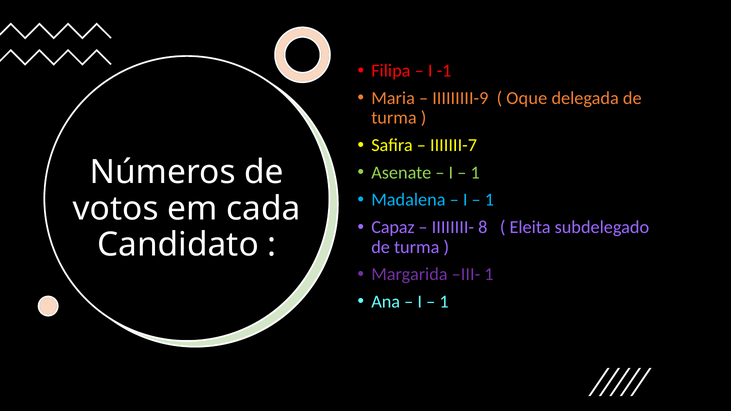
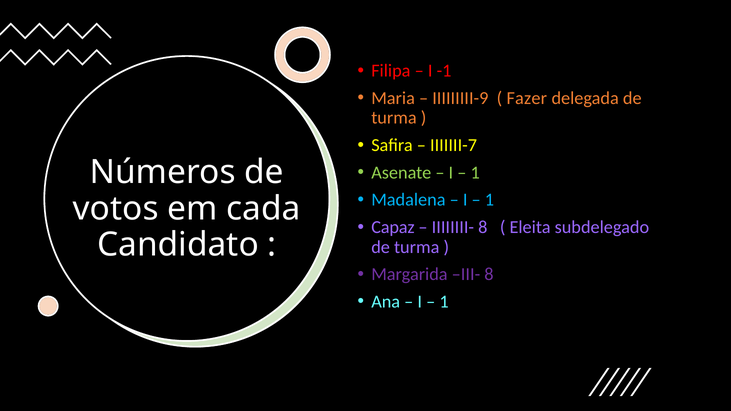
Oque: Oque -> Fazer
III- 1: 1 -> 8
